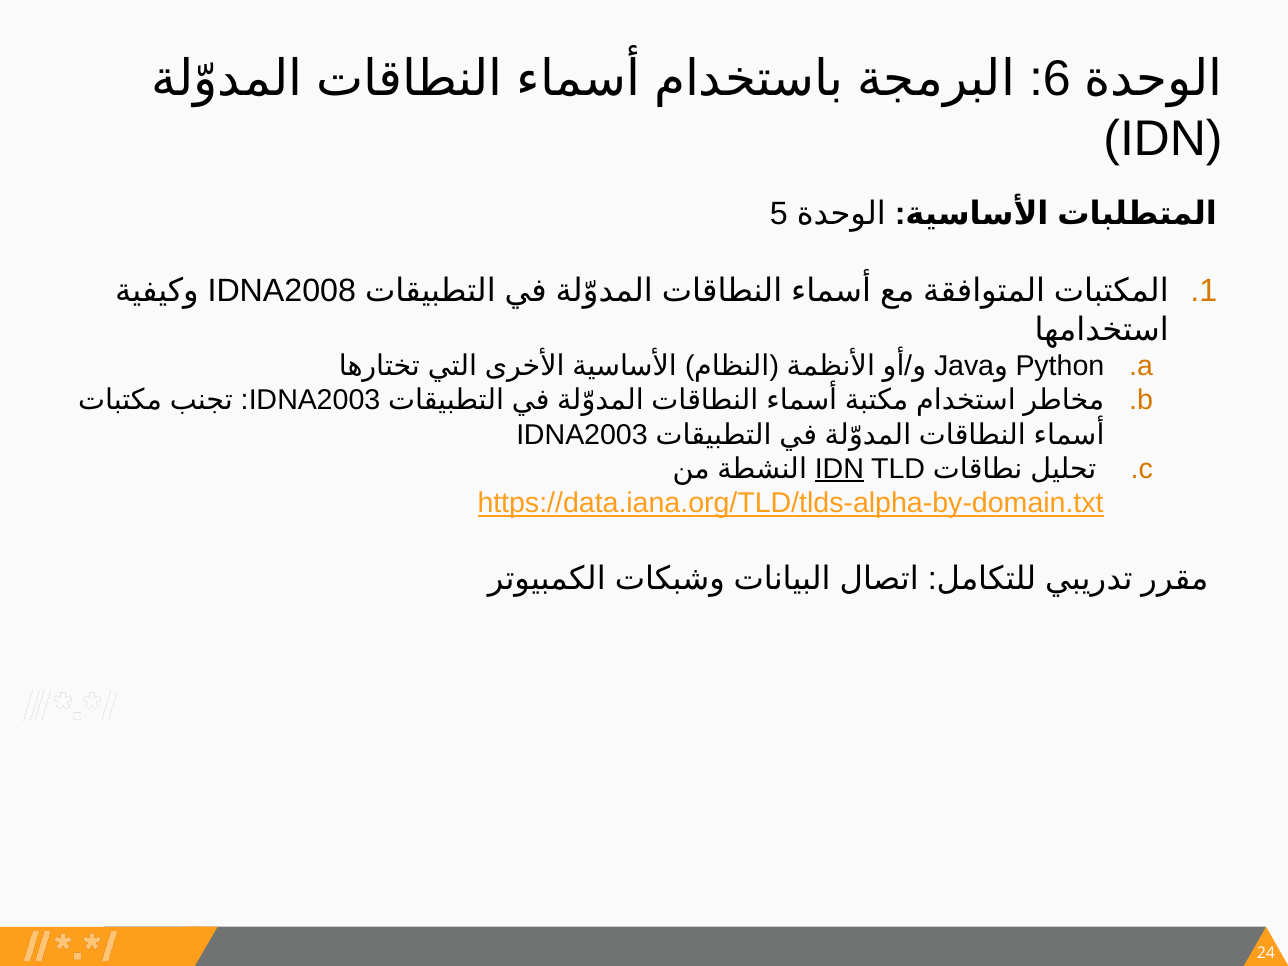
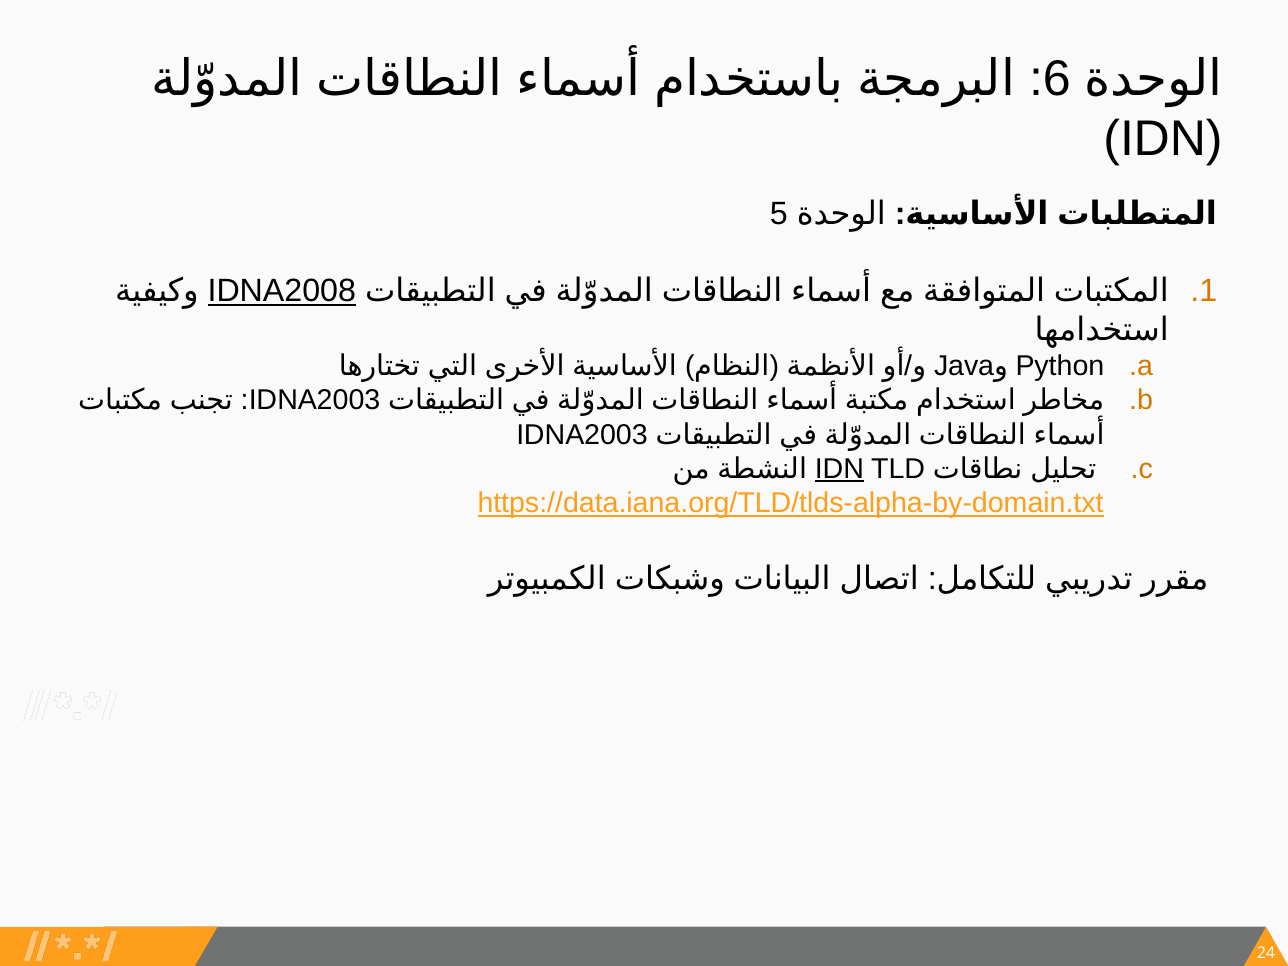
IDNA2008 underline: none -> present
